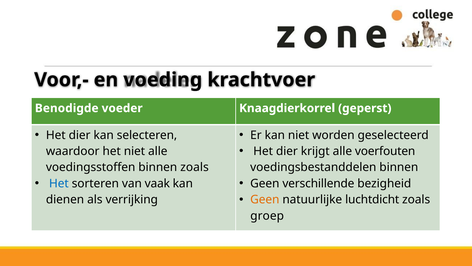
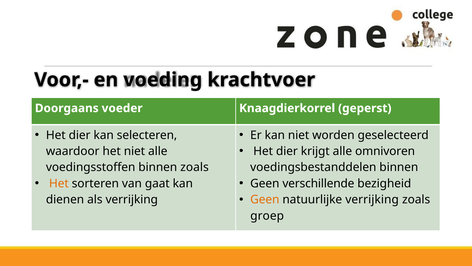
Benodigde: Benodigde -> Doorgaans
voerfouten: voerfouten -> omnivoren
Het at (59, 183) colour: blue -> orange
vaak: vaak -> gaat
natuurlijke luchtdicht: luchtdicht -> verrijking
